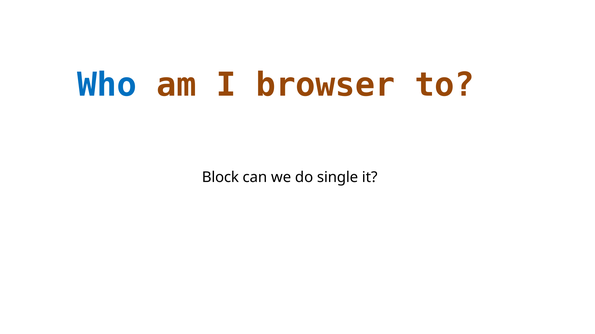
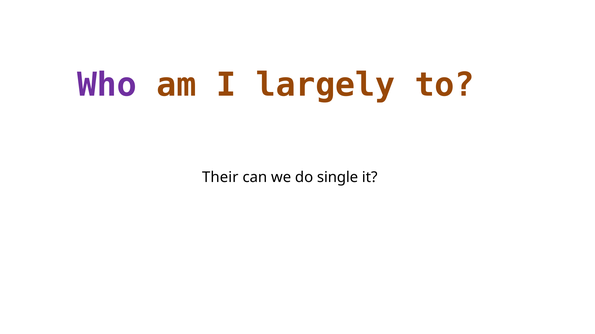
Who colour: blue -> purple
browser: browser -> largely
Block: Block -> Their
